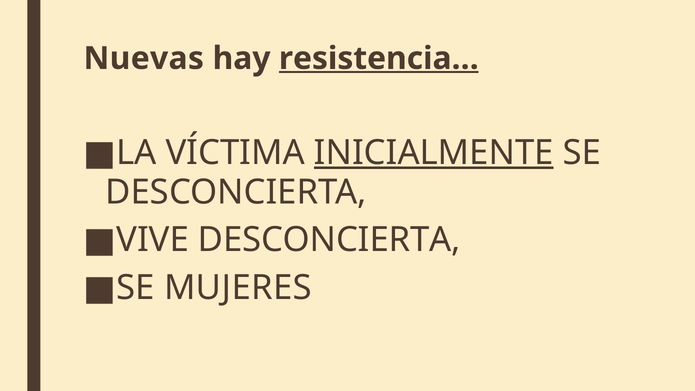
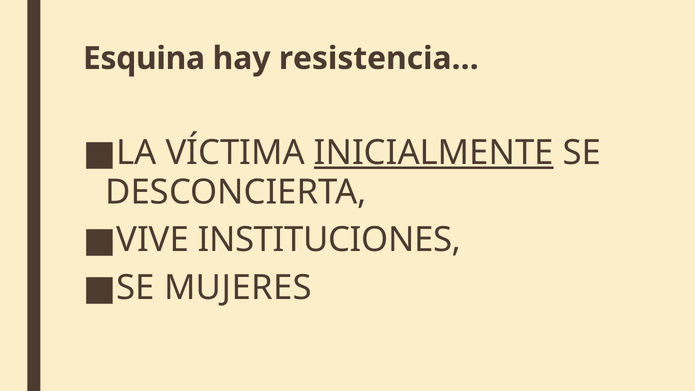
Nuevas: Nuevas -> Esquina
resistencia… underline: present -> none
VIVE DESCONCIERTA: DESCONCIERTA -> INSTITUCIONES
